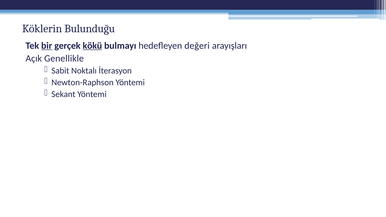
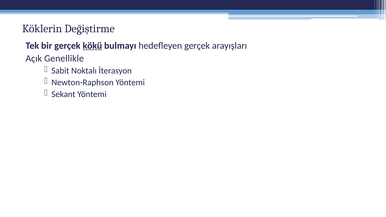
Bulunduğu: Bulunduğu -> Değiştirme
bir underline: present -> none
hedefleyen değeri: değeri -> gerçek
